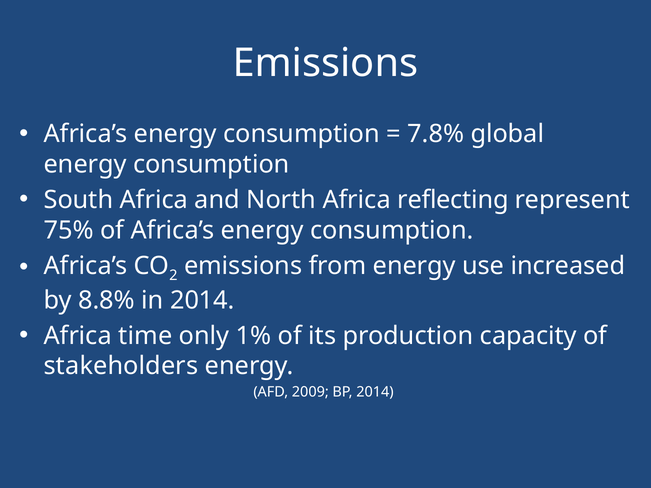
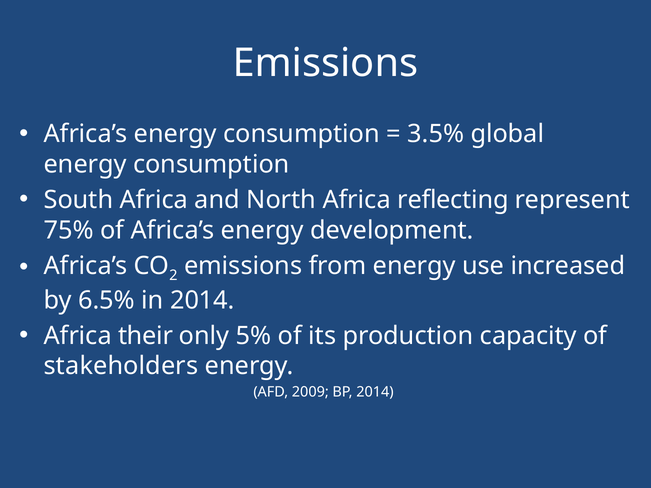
7.8%: 7.8% -> 3.5%
of Africa’s energy consumption: consumption -> development
8.8%: 8.8% -> 6.5%
time: time -> their
1%: 1% -> 5%
